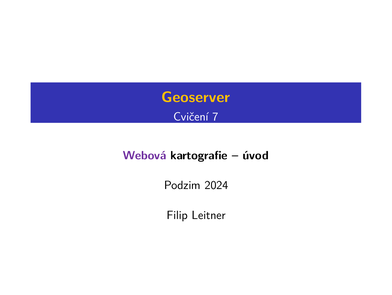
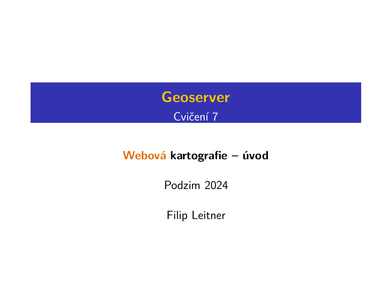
Webová colour: purple -> orange
